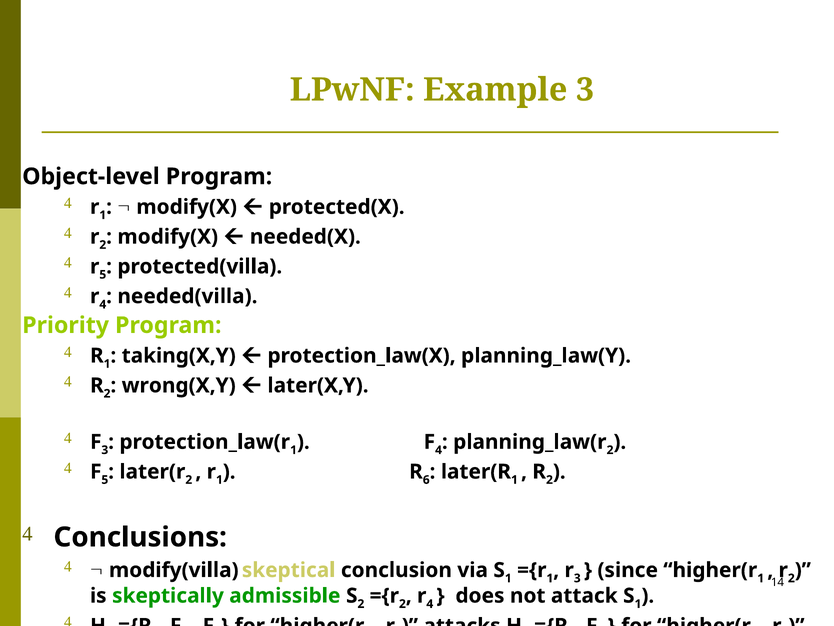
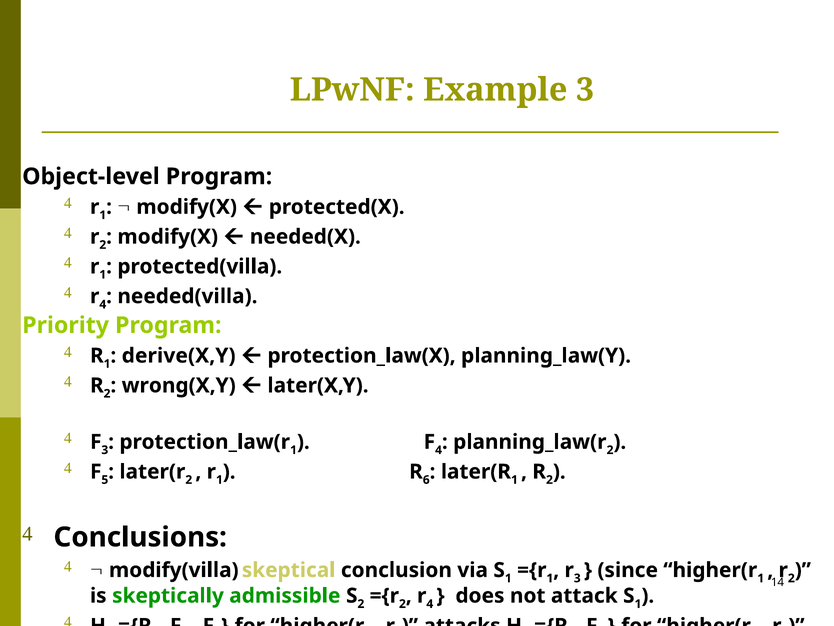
5 at (103, 274): 5 -> 1
taking(X,Y: taking(X,Y -> derive(X,Y
